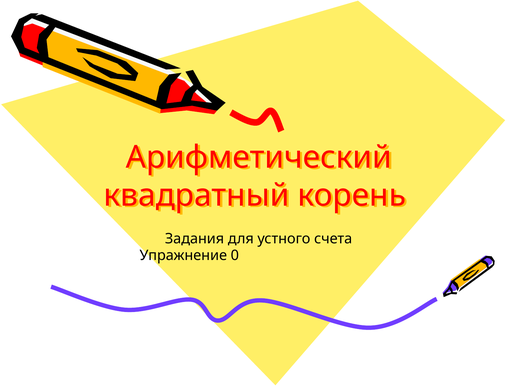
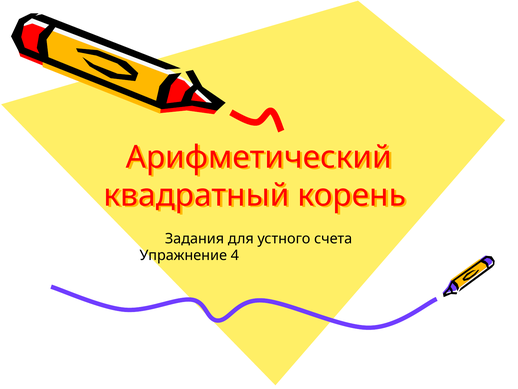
0: 0 -> 4
